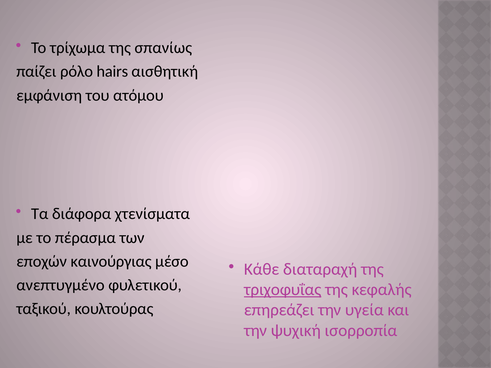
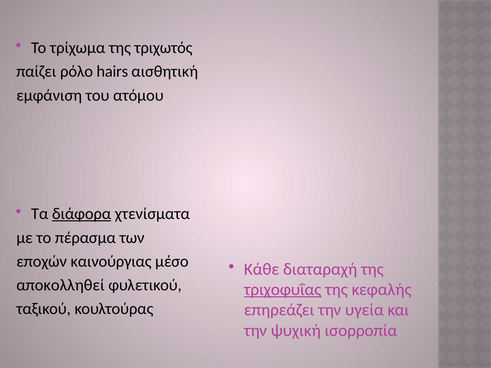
σπανίως: σπανίως -> τριχωτός
διάφορα underline: none -> present
ανεπτυγμένο: ανεπτυγμένο -> αποκολληθεί
